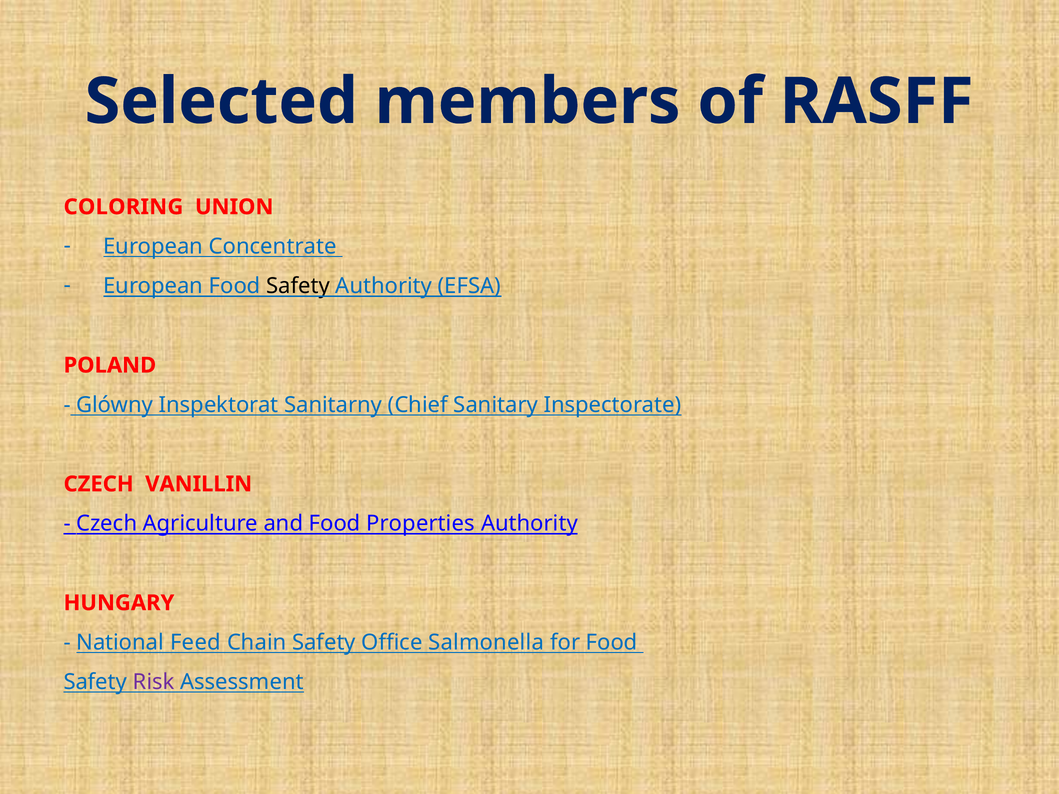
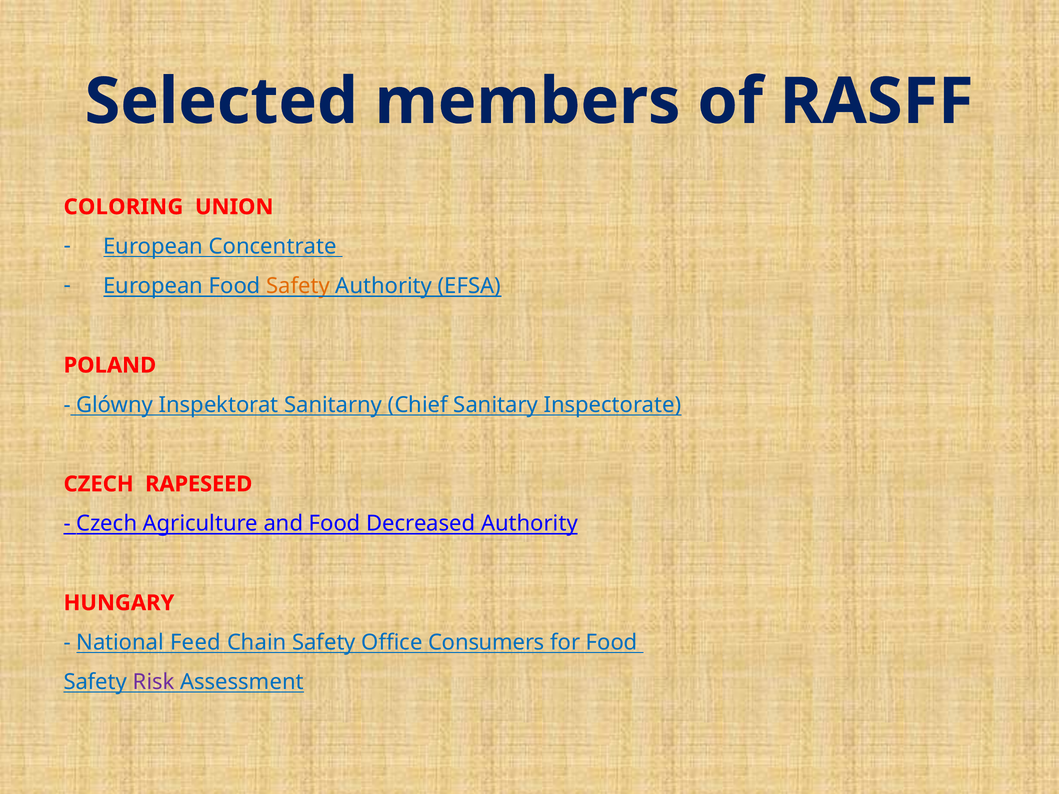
Safety at (298, 286) colour: black -> orange
VANILLIN: VANILLIN -> RAPESEED
Properties: Properties -> Decreased
Salmonella: Salmonella -> Consumers
